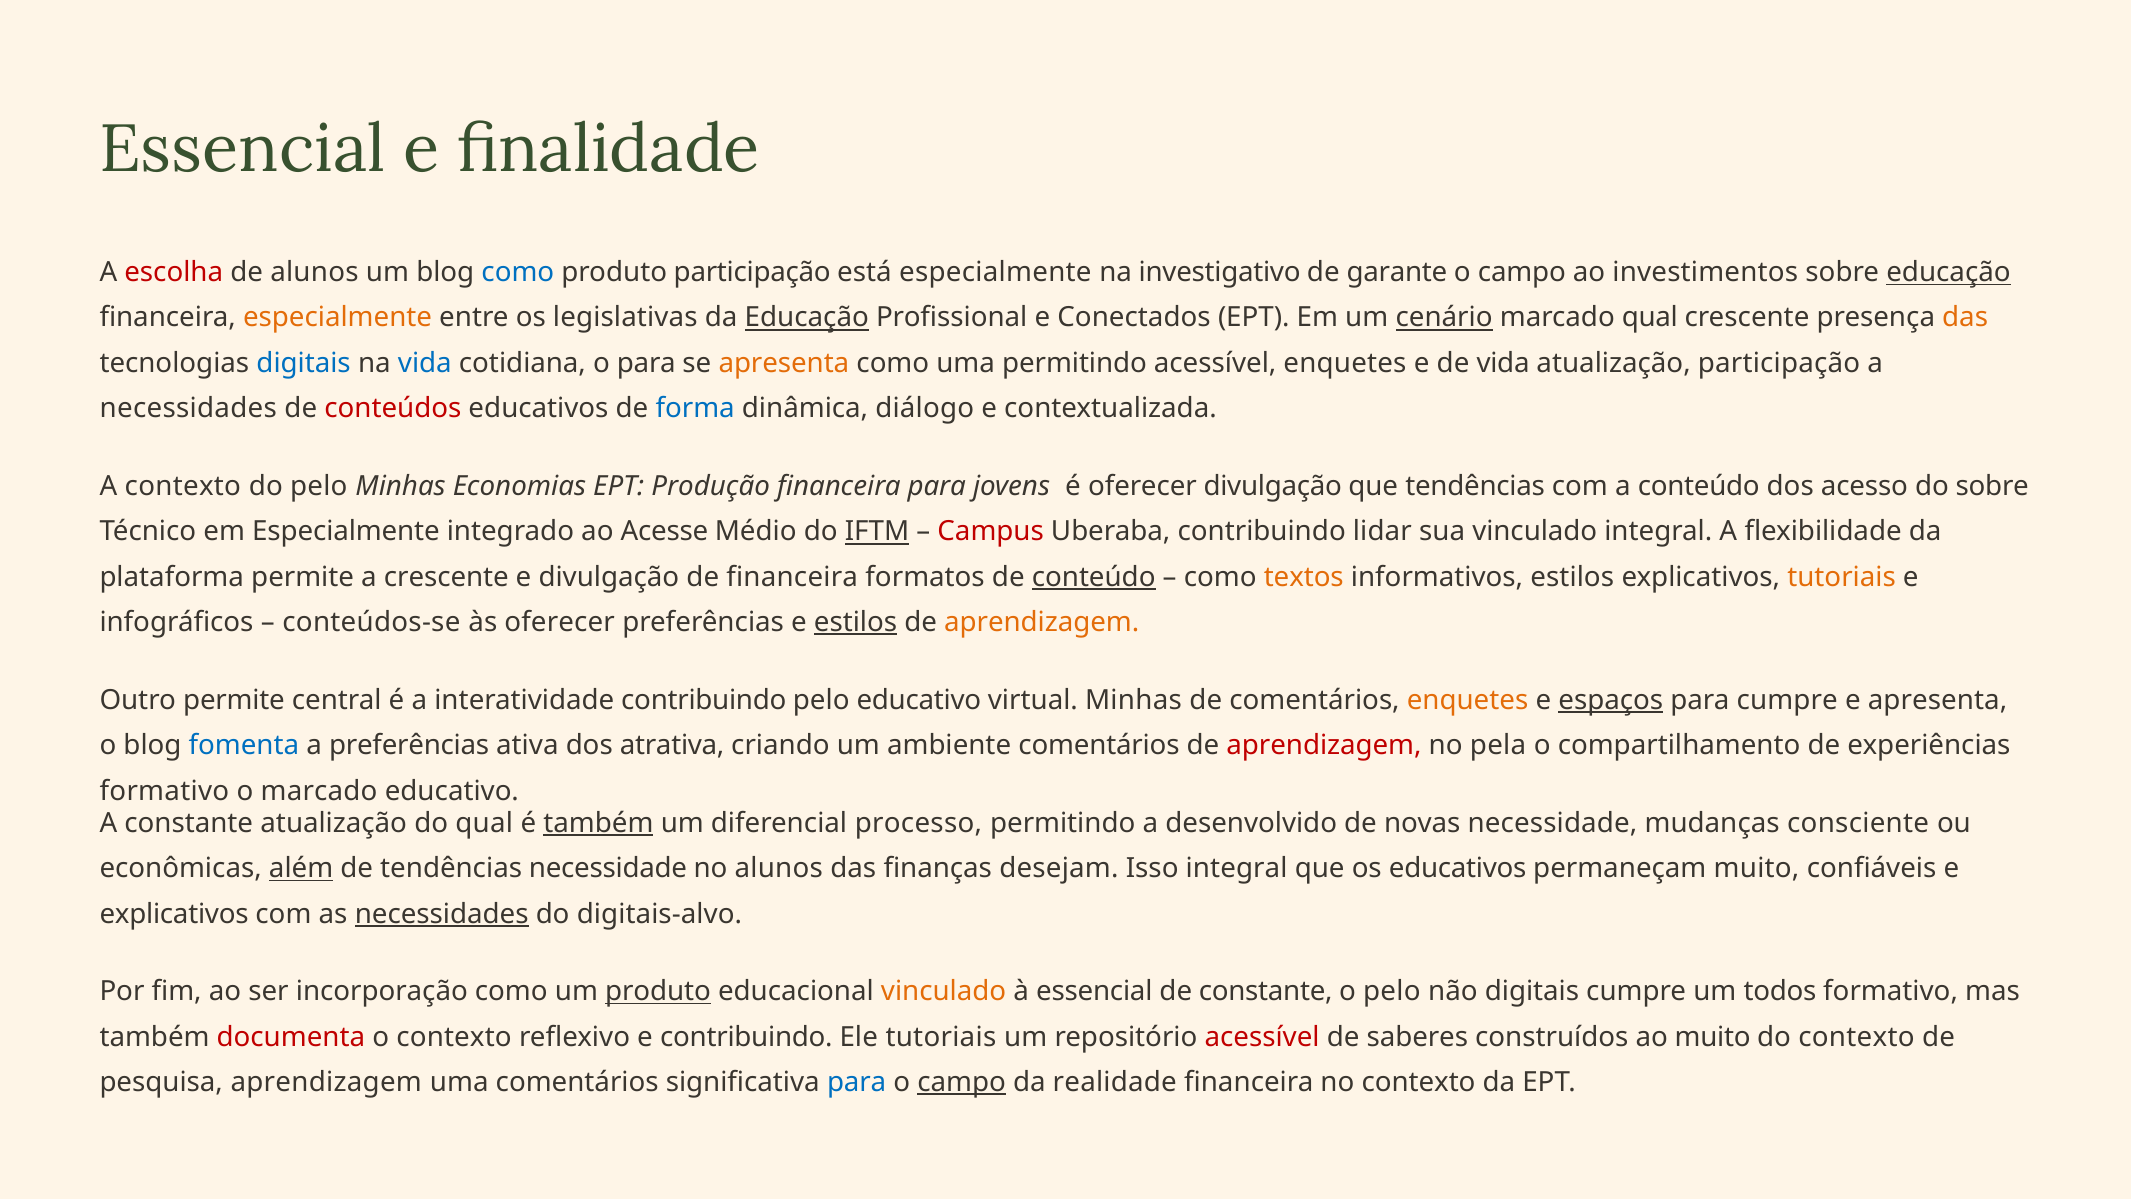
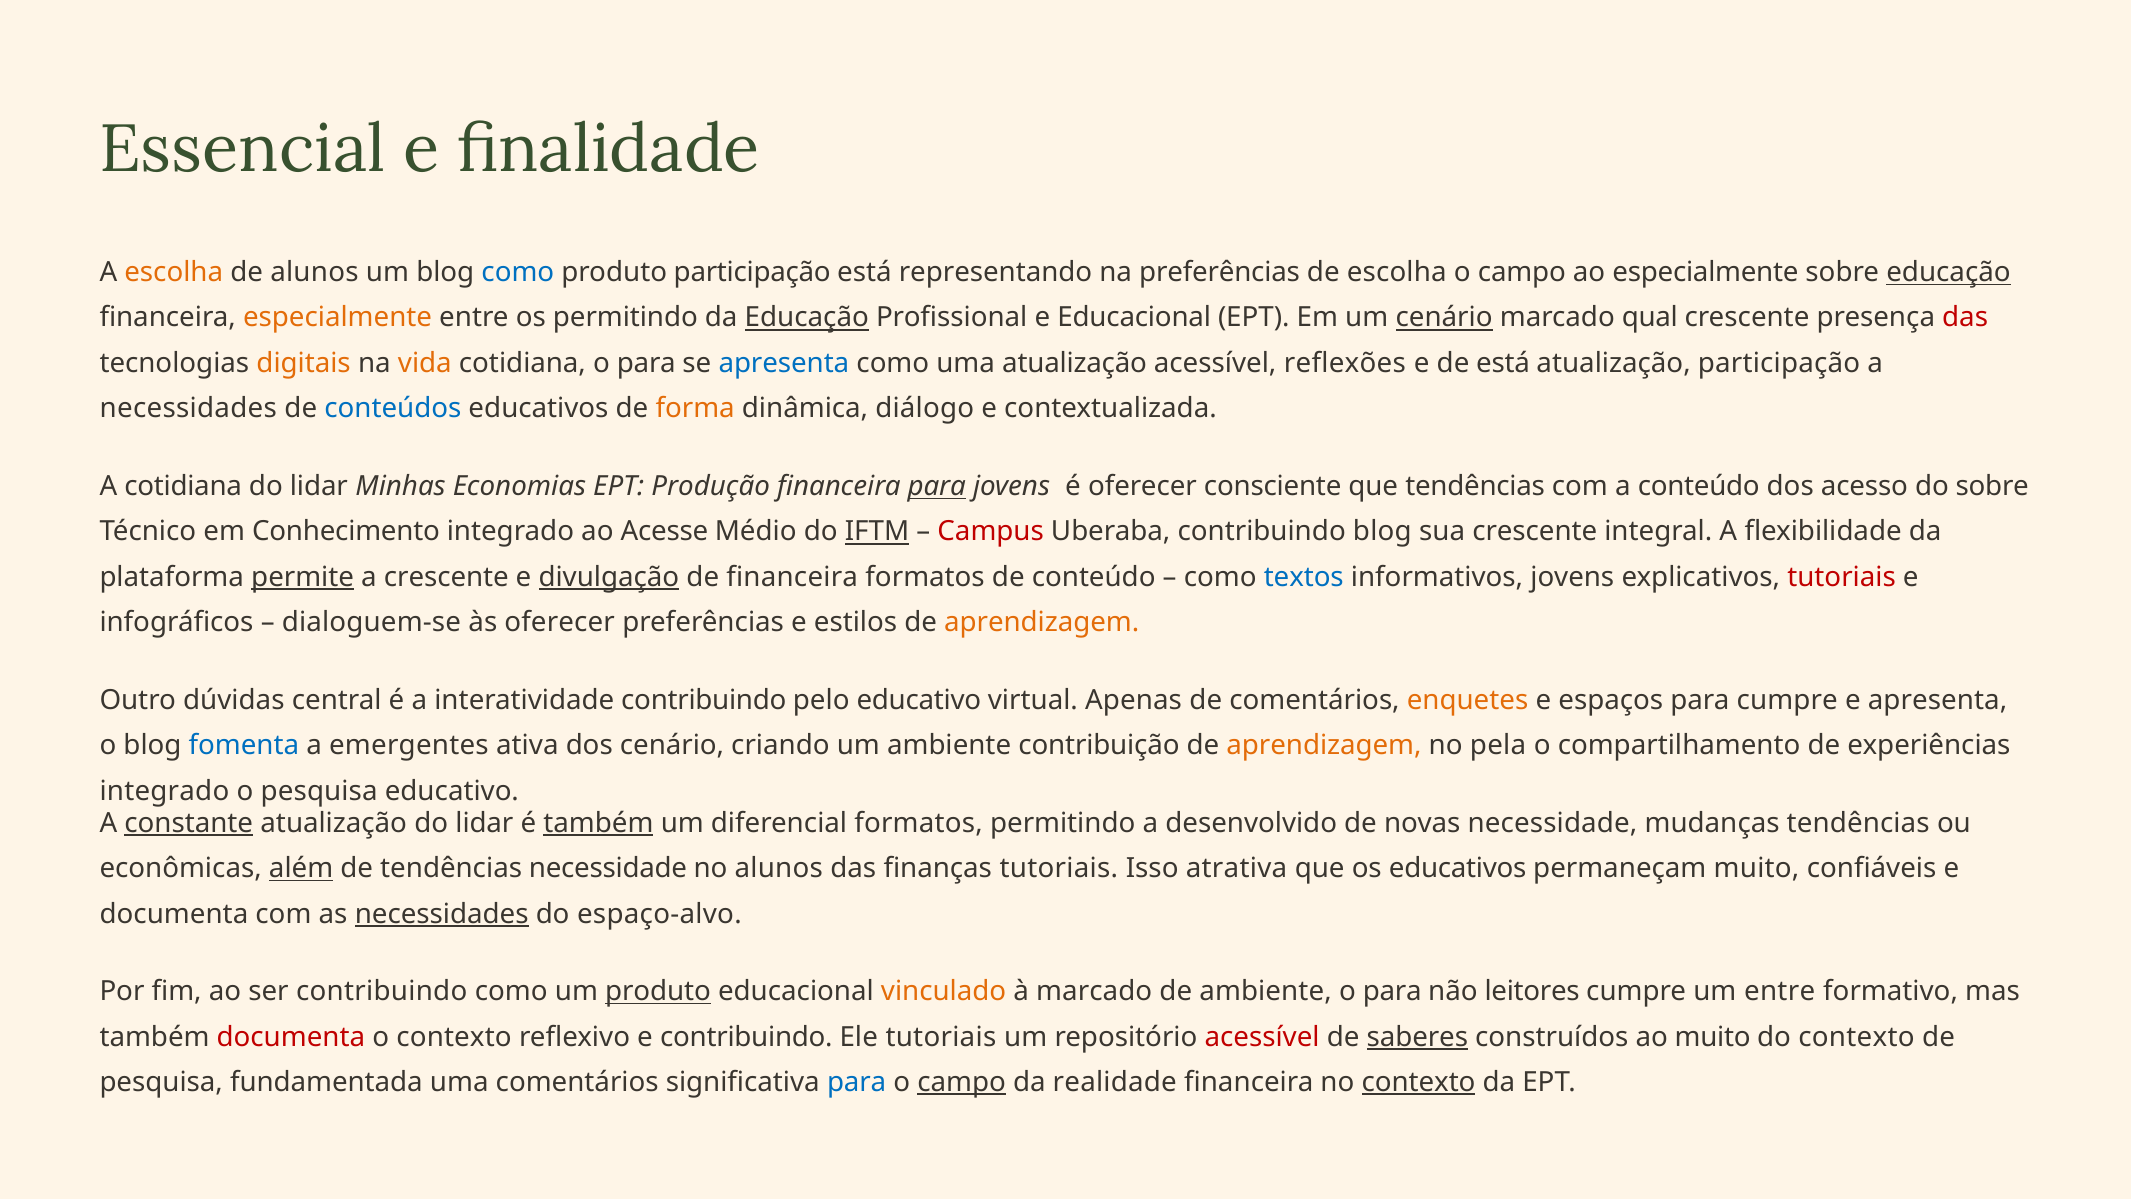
escolha at (174, 272) colour: red -> orange
está especialmente: especialmente -> representando
na investigativo: investigativo -> preferências
de garante: garante -> escolha
ao investimentos: investimentos -> especialmente
os legislativas: legislativas -> permitindo
e Conectados: Conectados -> Educacional
das at (1965, 318) colour: orange -> red
digitais at (304, 363) colour: blue -> orange
vida at (425, 363) colour: blue -> orange
apresenta at (784, 363) colour: orange -> blue
uma permitindo: permitindo -> atualização
acessível enquetes: enquetes -> reflexões
de vida: vida -> está
conteúdos colour: red -> blue
forma colour: blue -> orange
A contexto: contexto -> cotidiana
pelo at (319, 486): pelo -> lidar
para at (937, 486) underline: none -> present
oferecer divulgação: divulgação -> consciente
em Especialmente: Especialmente -> Conhecimento
contribuindo lidar: lidar -> blog
sua vinculado: vinculado -> crescente
permite at (303, 577) underline: none -> present
divulgação at (609, 577) underline: none -> present
conteúdo at (1094, 577) underline: present -> none
textos colour: orange -> blue
informativos estilos: estilos -> jovens
tutoriais at (1842, 577) colour: orange -> red
conteúdos-se: conteúdos-se -> dialoguem-se
estilos at (856, 622) underline: present -> none
Outro permite: permite -> dúvidas
virtual Minhas: Minhas -> Apenas
espaços underline: present -> none
a preferências: preferências -> emergentes
dos atrativa: atrativa -> cenário
ambiente comentários: comentários -> contribuição
aprendizagem at (1324, 745) colour: red -> orange
formativo at (164, 791): formativo -> integrado
o marcado: marcado -> pesquisa
constante at (189, 823) underline: none -> present
atualização do qual: qual -> lidar
diferencial processo: processo -> formatos
mudanças consciente: consciente -> tendências
finanças desejam: desejam -> tutoriais
Isso integral: integral -> atrativa
explicativos at (174, 914): explicativos -> documenta
digitais-alvo: digitais-alvo -> espaço-alvo
ser incorporação: incorporação -> contribuindo
à essencial: essencial -> marcado
de constante: constante -> ambiente
pelo at (1392, 991): pelo -> para
não digitais: digitais -> leitores
um todos: todos -> entre
saberes underline: none -> present
pesquisa aprendizagem: aprendizagem -> fundamentada
contexto at (1419, 1082) underline: none -> present
